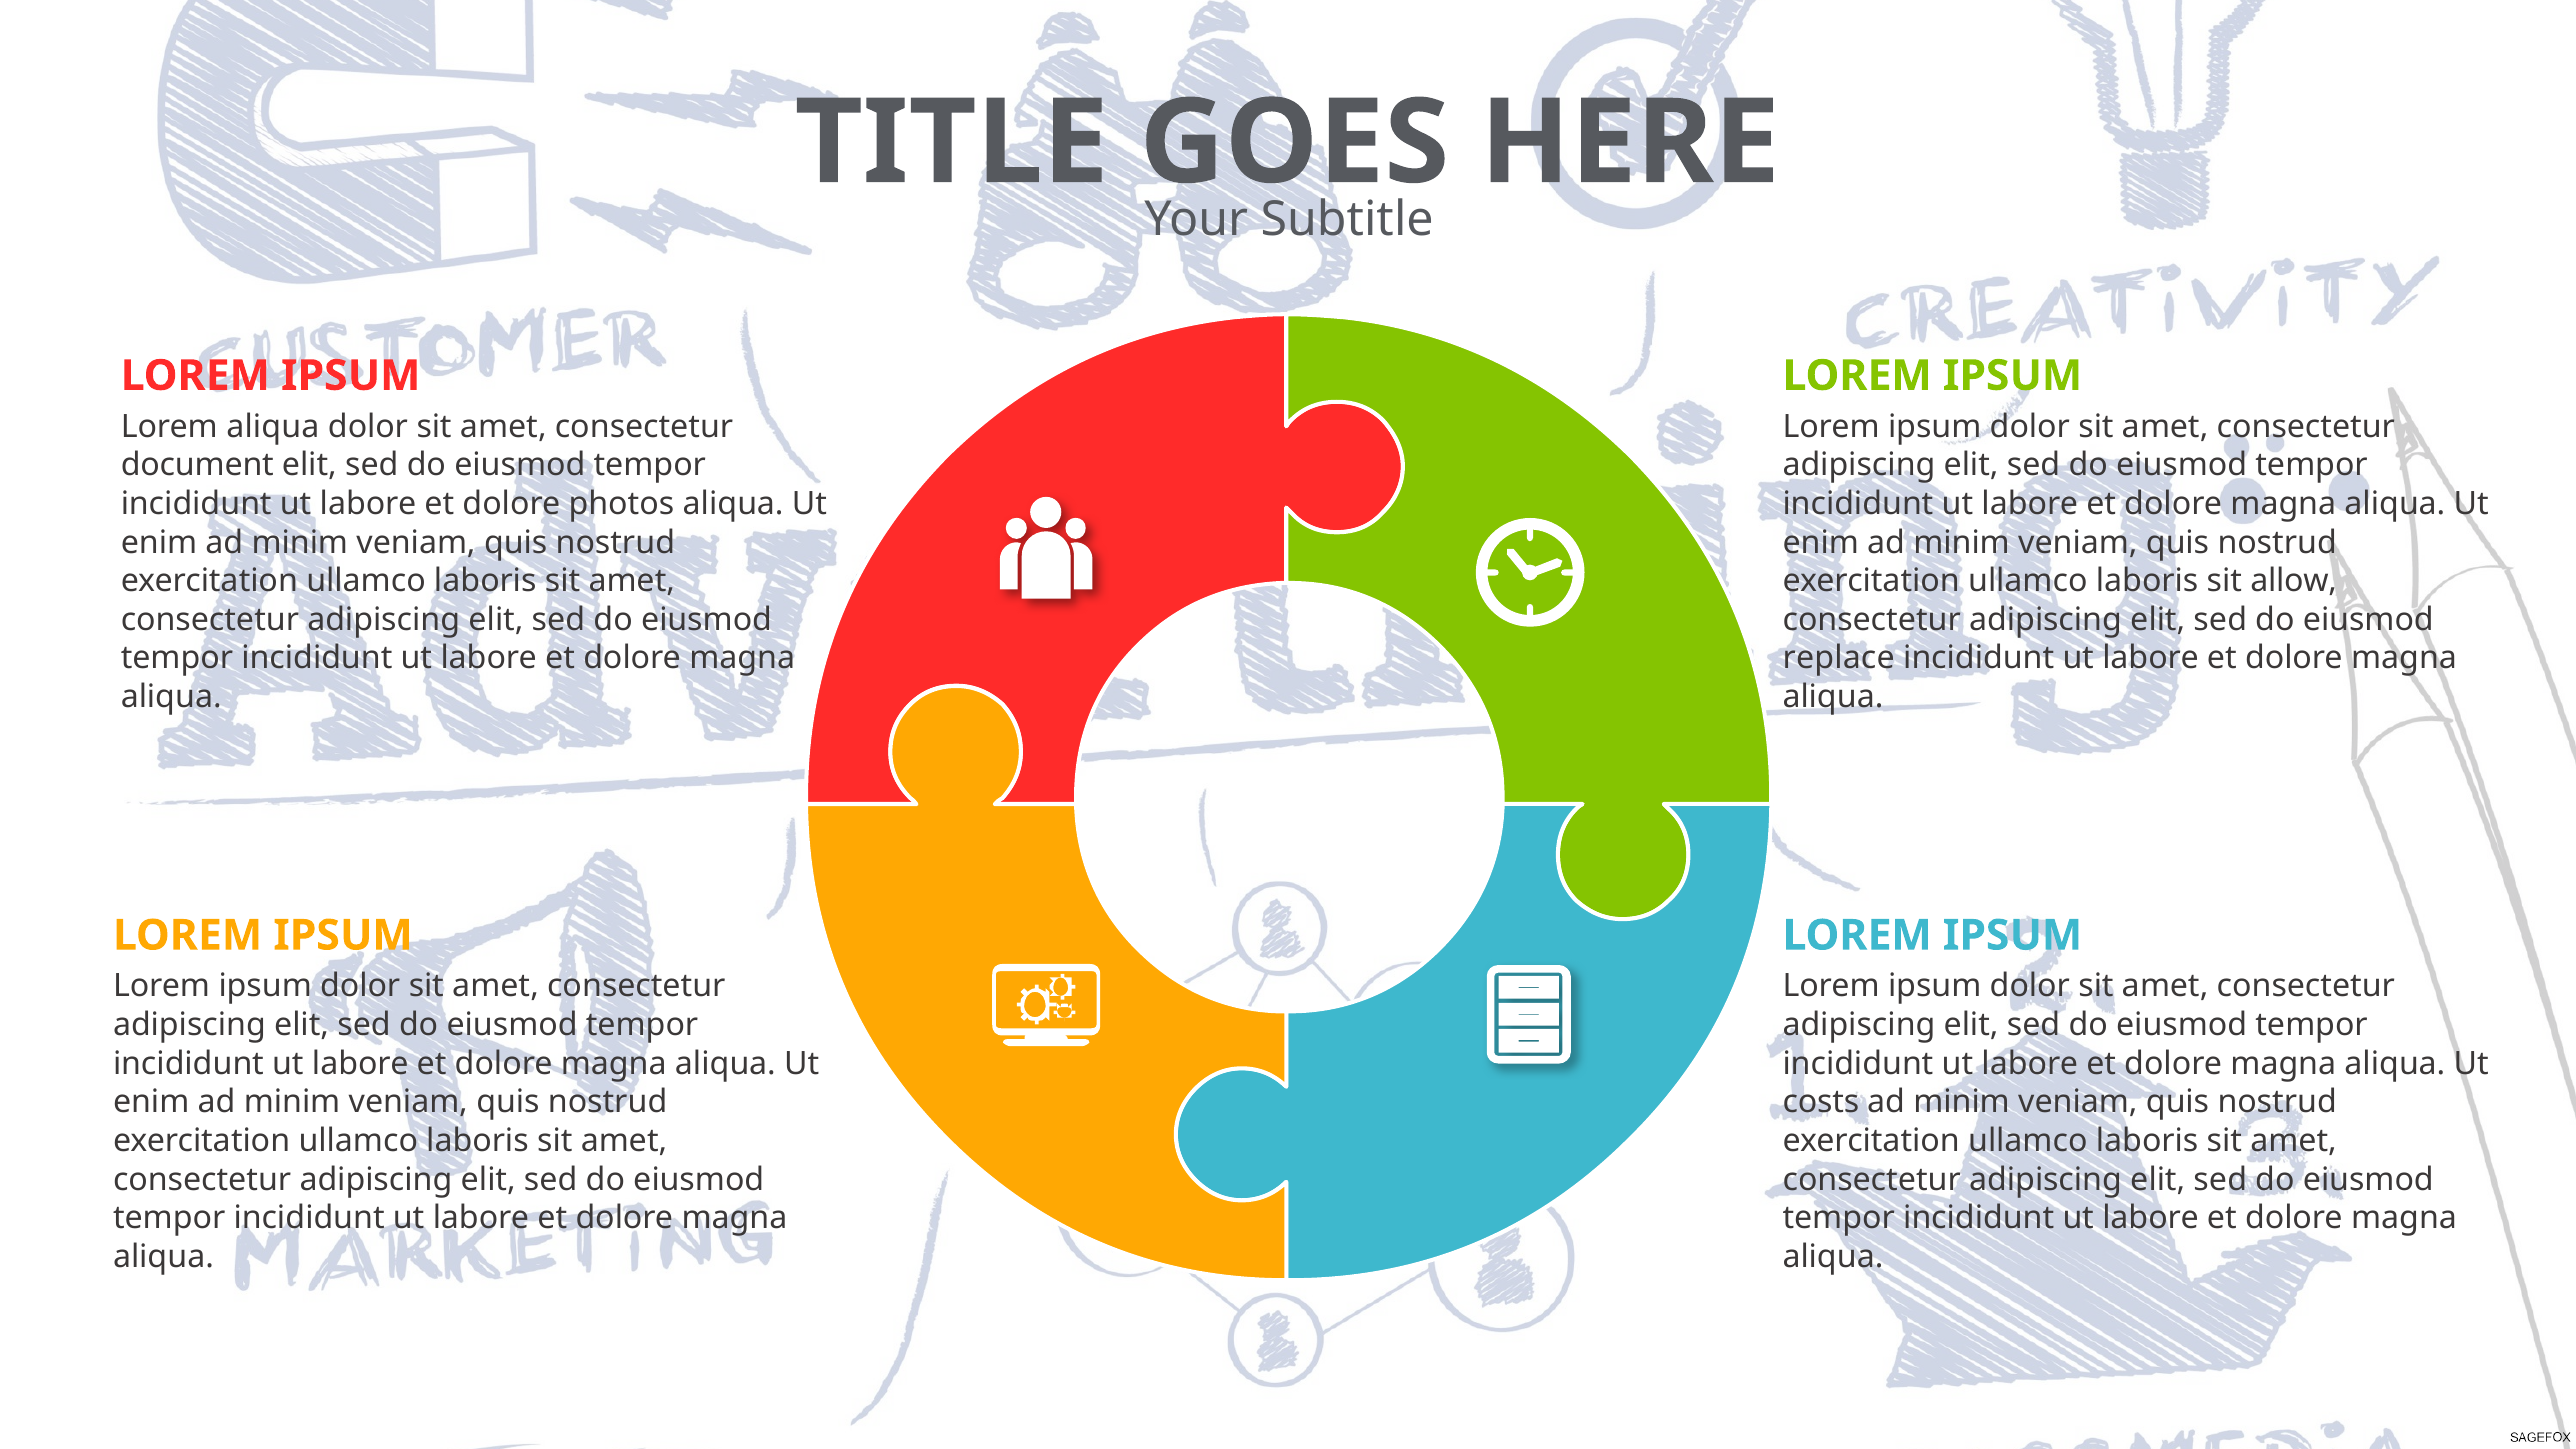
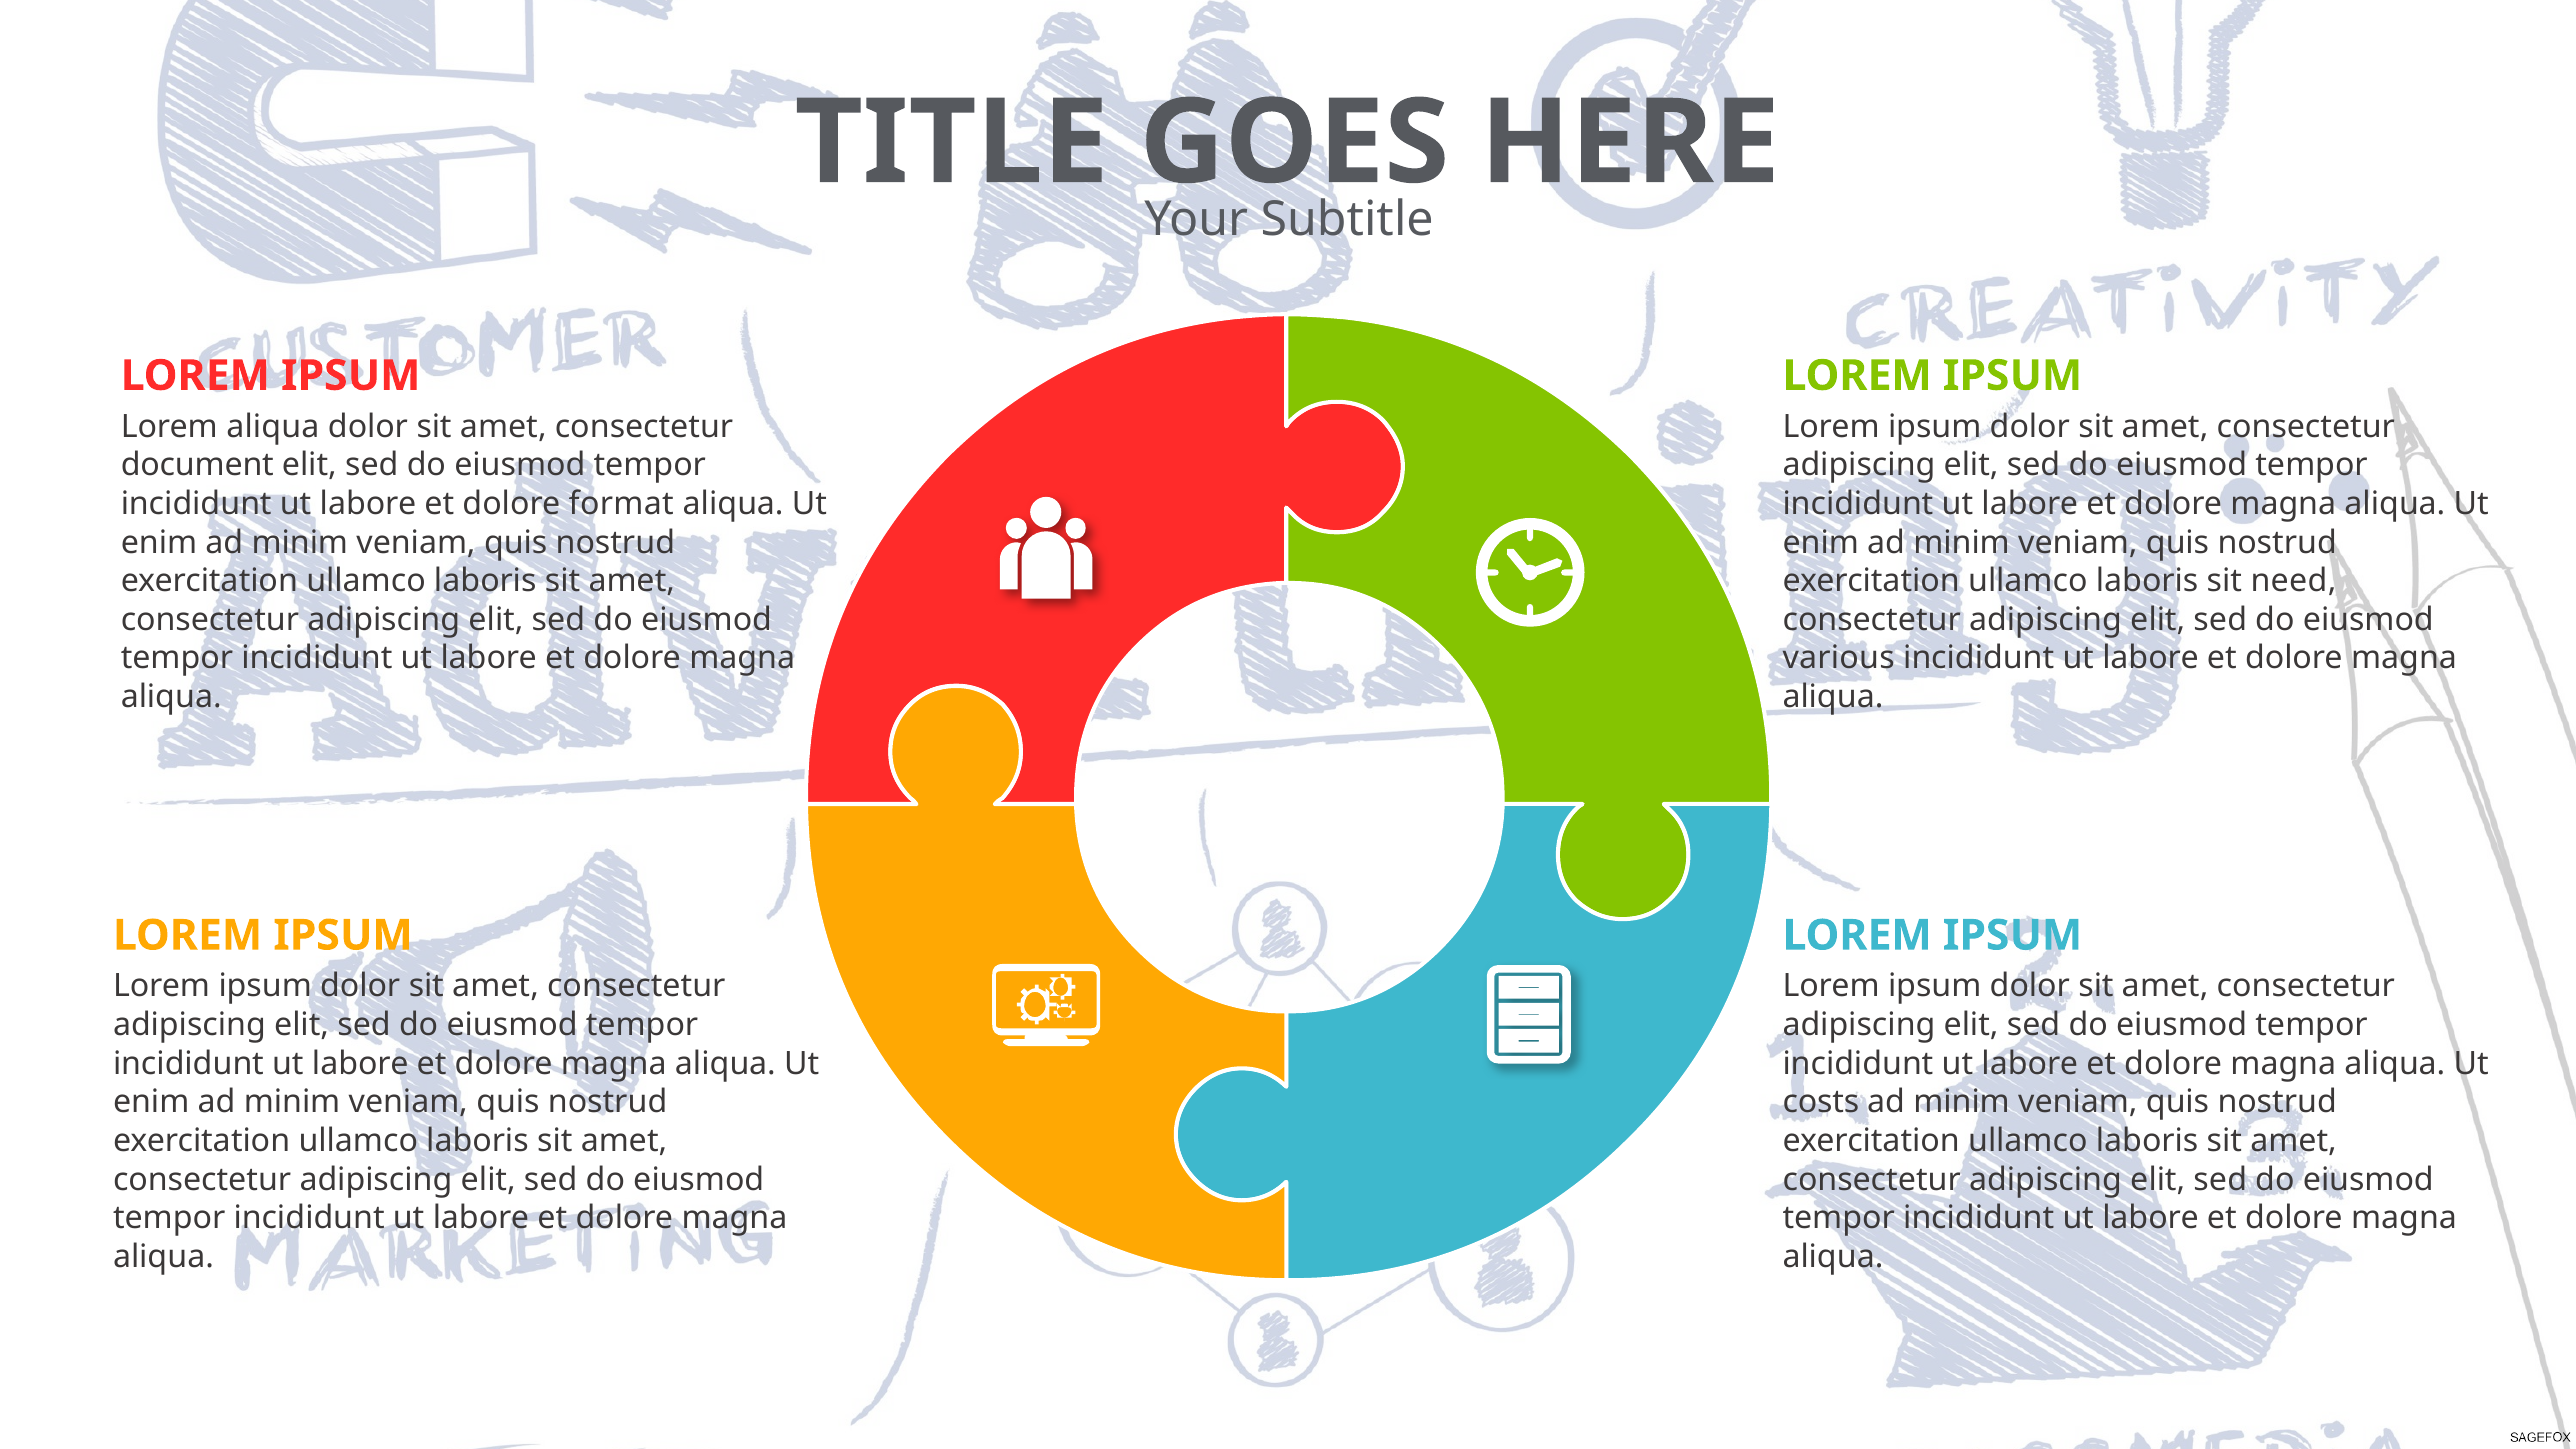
photos: photos -> format
allow: allow -> need
replace: replace -> various
